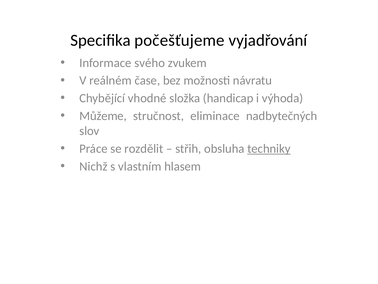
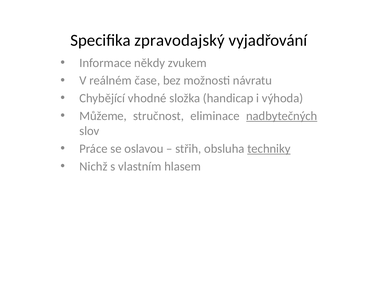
počešťujeme: počešťujeme -> zpravodajský
svého: svého -> někdy
nadbytečných underline: none -> present
rozdělit: rozdělit -> oslavou
